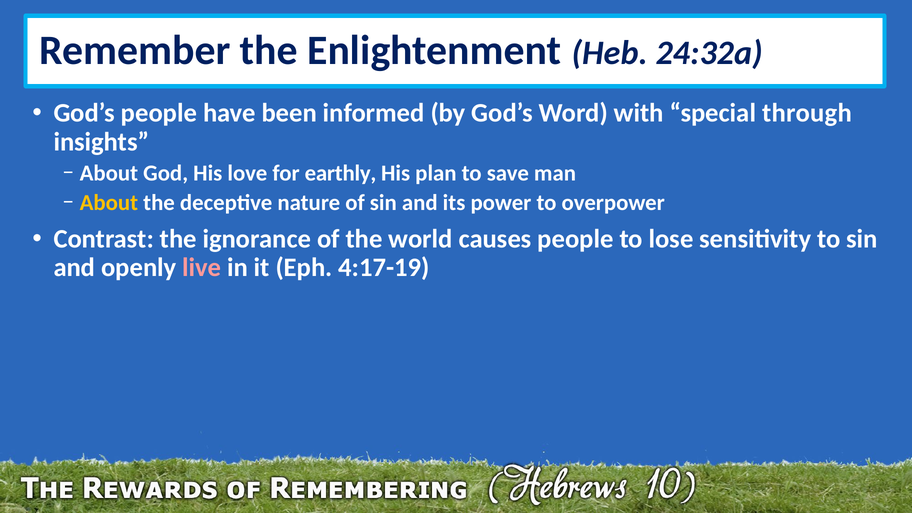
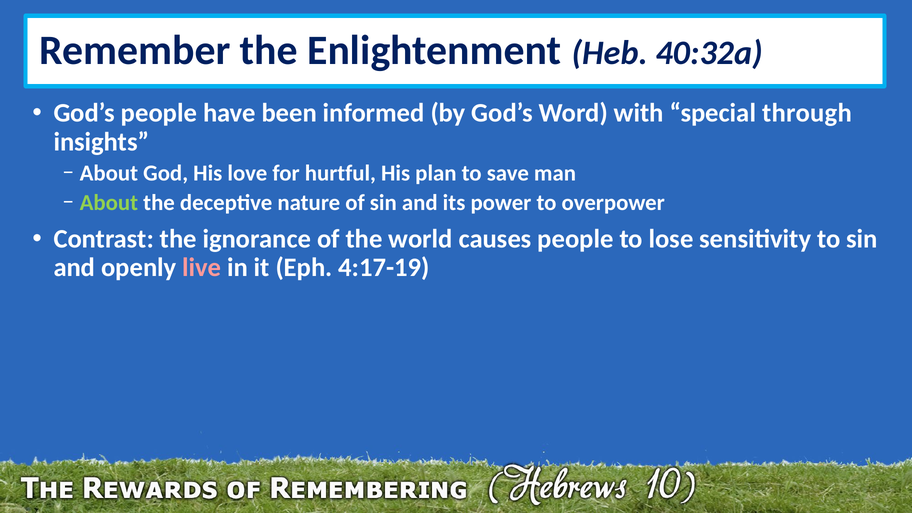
24:32a: 24:32a -> 40:32a
earthly: earthly -> hurtful
About at (109, 203) colour: yellow -> light green
